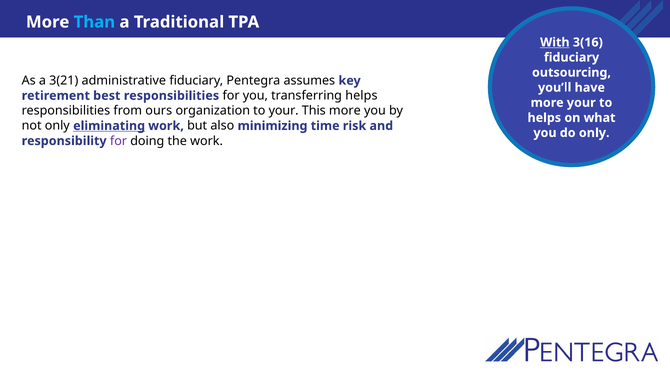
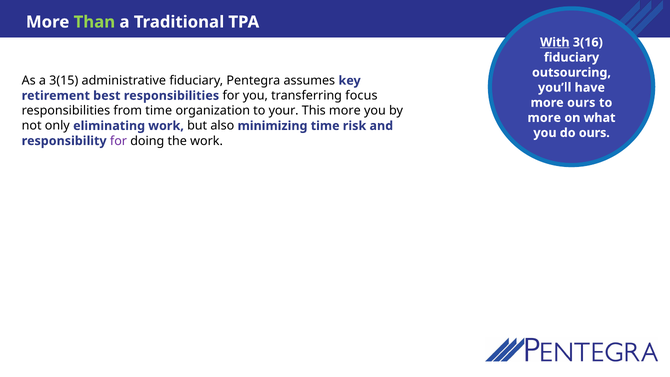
Than colour: light blue -> light green
3(21: 3(21 -> 3(15
transferring helps: helps -> focus
more your: your -> ours
from ours: ours -> time
helps at (544, 118): helps -> more
eliminating underline: present -> none
do only: only -> ours
